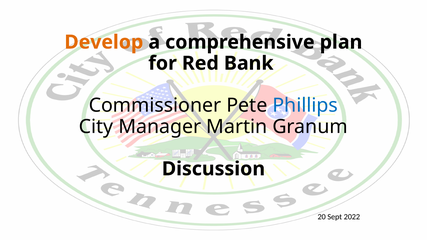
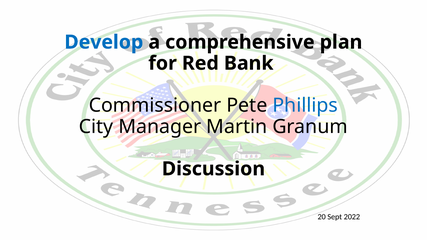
Develop colour: orange -> blue
